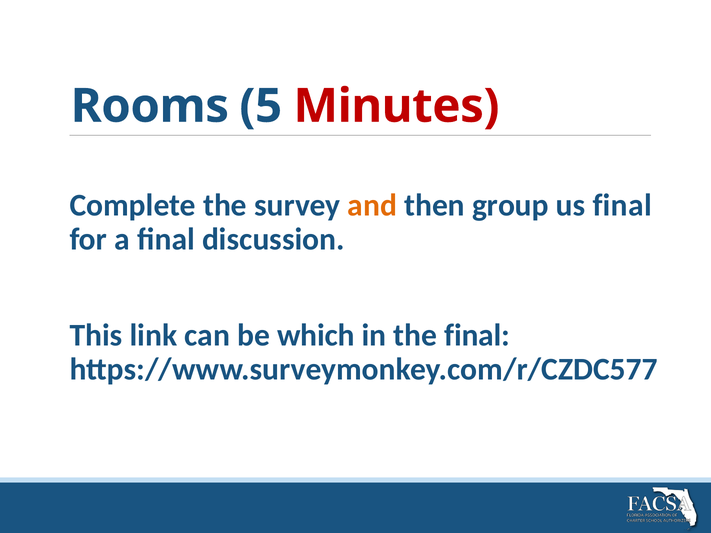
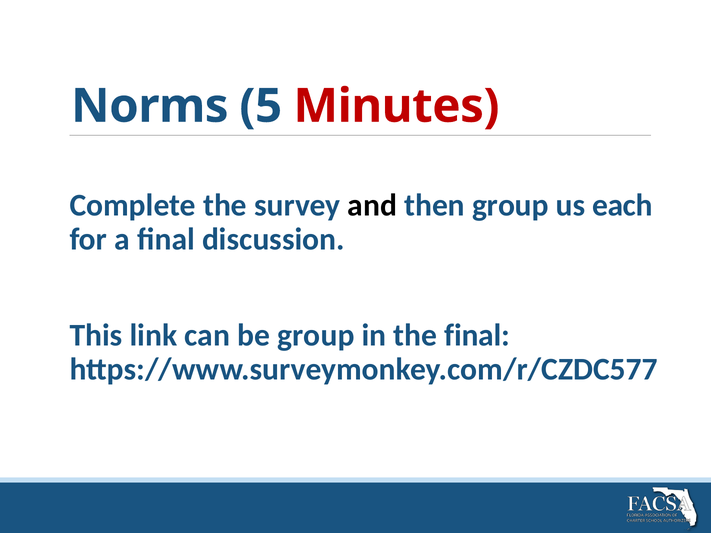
Rooms: Rooms -> Norms
and colour: orange -> black
us final: final -> each
be which: which -> group
